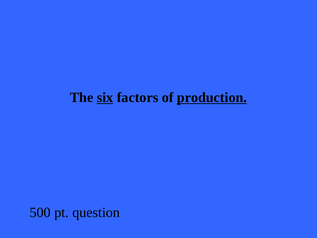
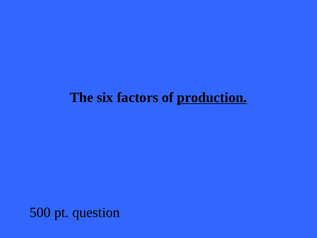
six underline: present -> none
